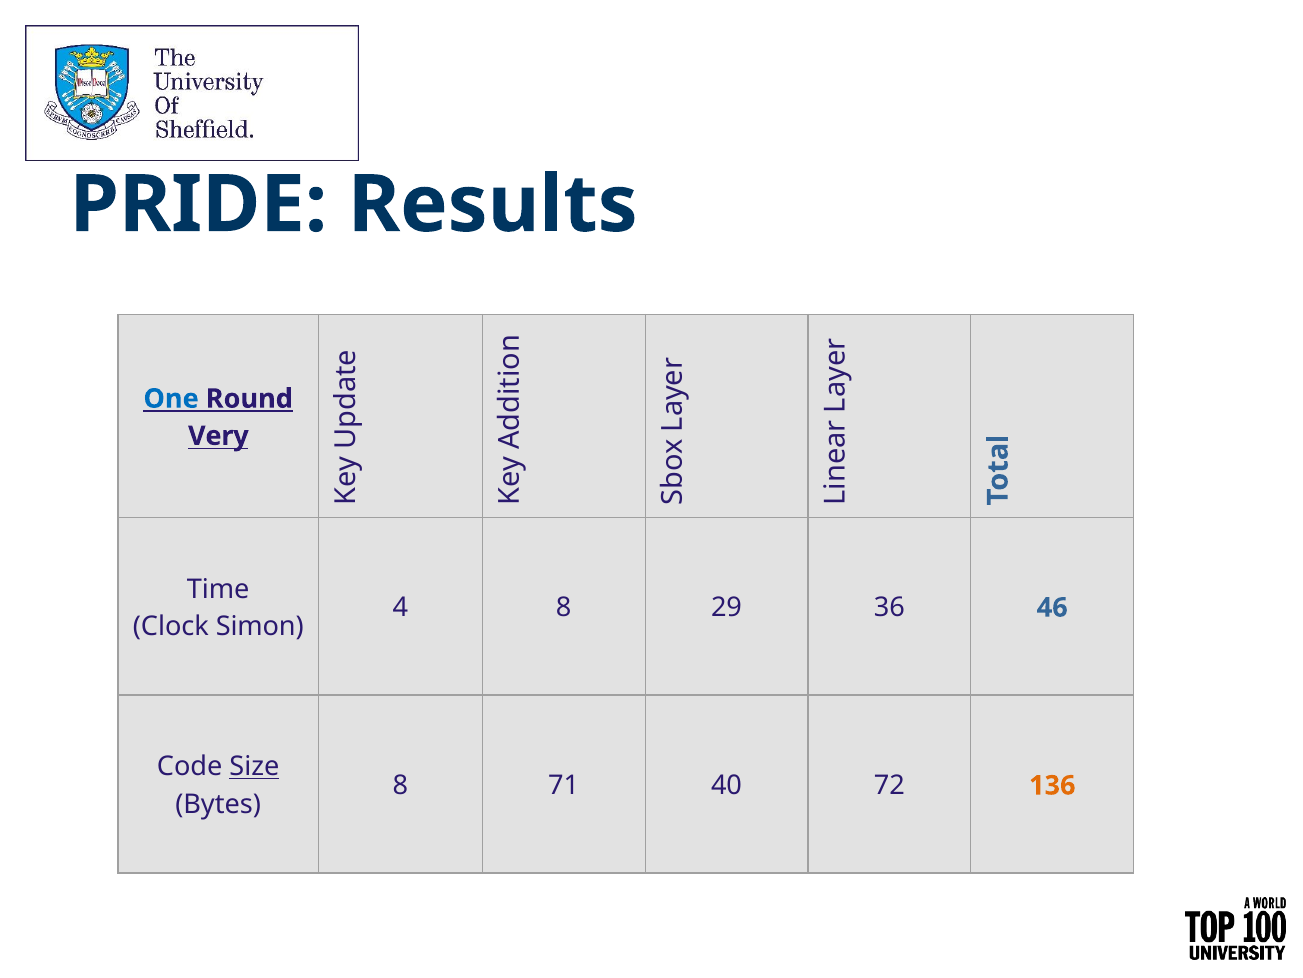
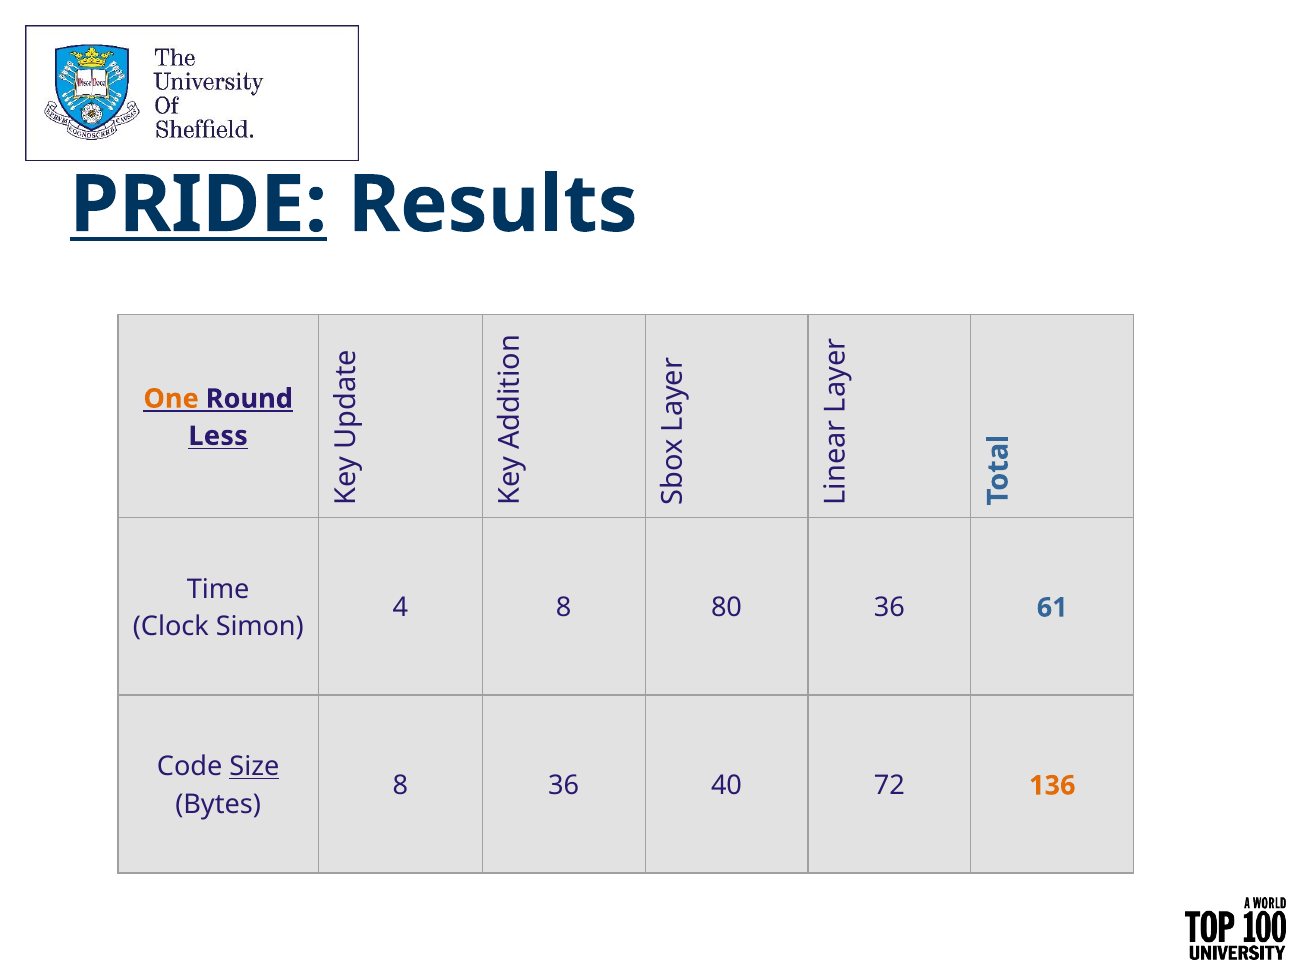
PRIDE underline: none -> present
One colour: blue -> orange
Very: Very -> Less
29: 29 -> 80
46: 46 -> 61
8 71: 71 -> 36
